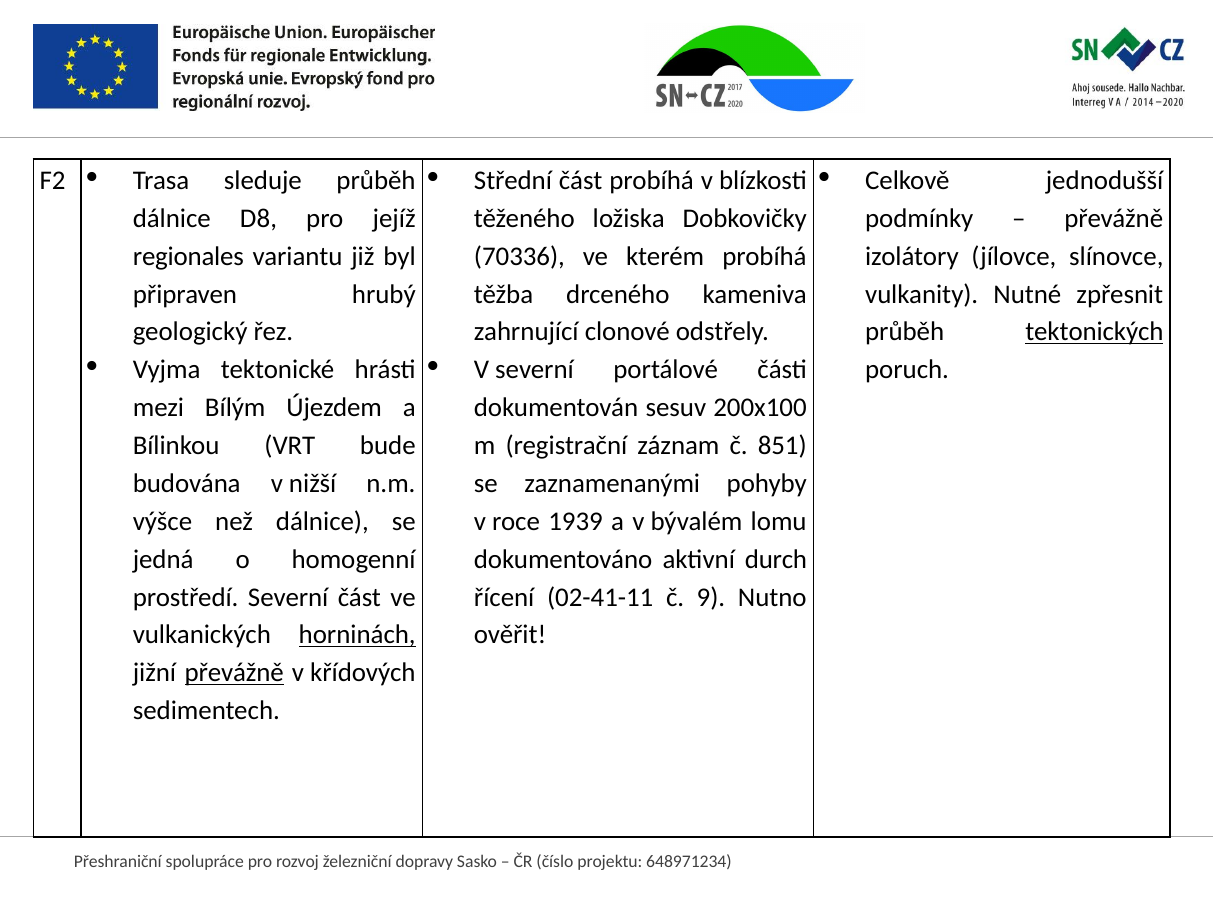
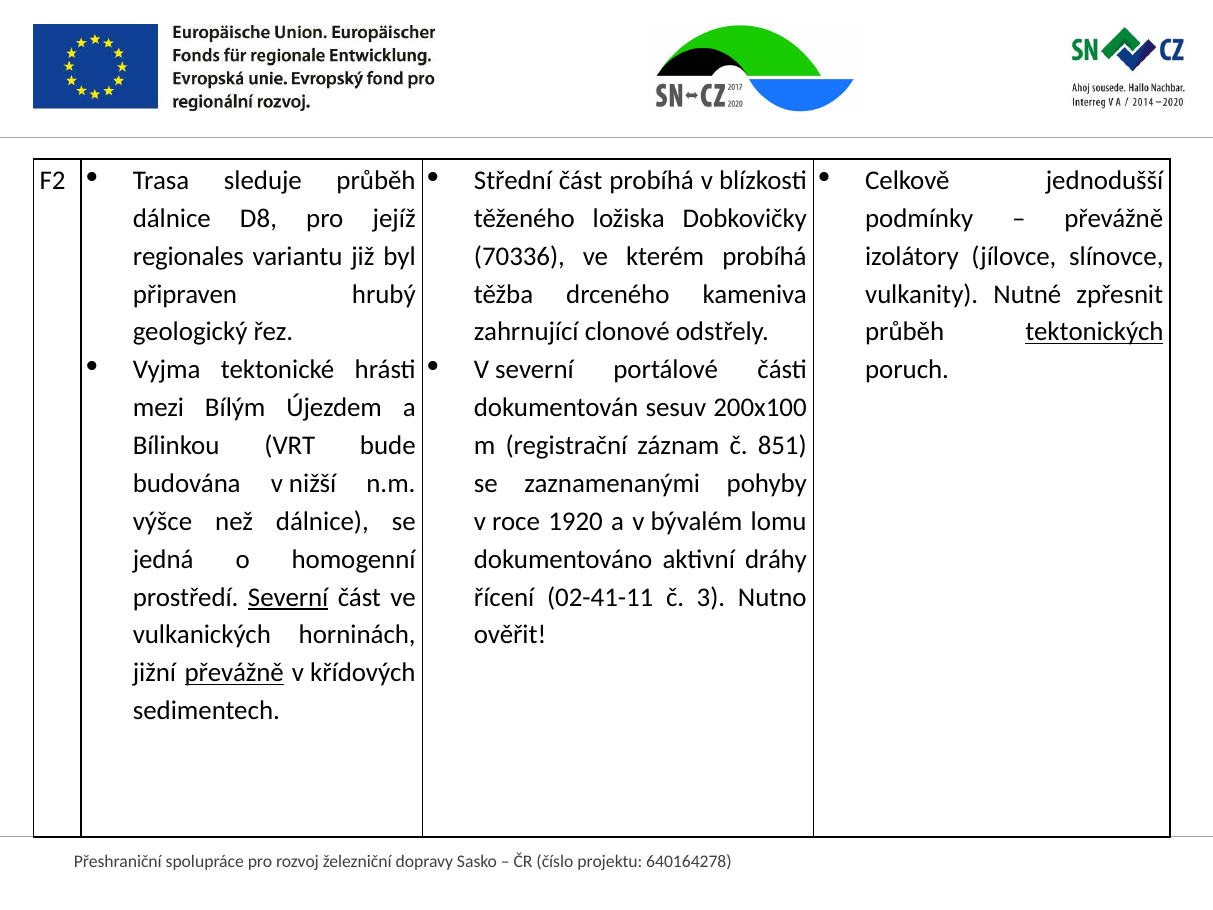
1939: 1939 -> 1920
durch: durch -> dráhy
Severní at (288, 597) underline: none -> present
9: 9 -> 3
horninách underline: present -> none
648971234: 648971234 -> 640164278
